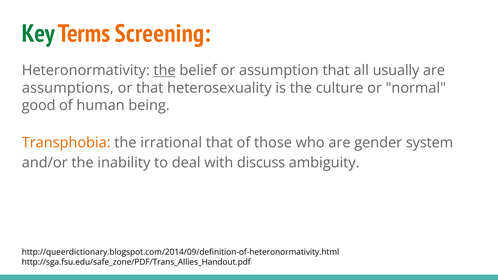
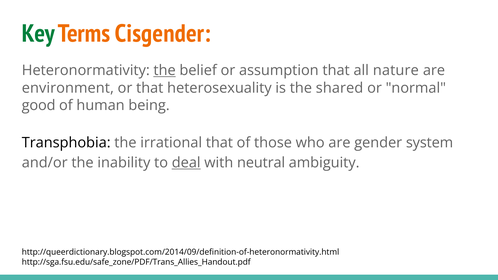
Screening: Screening -> Cisgender
usually: usually -> nature
assumptions: assumptions -> environment
culture: culture -> shared
Transphobia colour: orange -> black
deal underline: none -> present
discuss: discuss -> neutral
